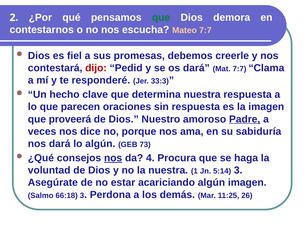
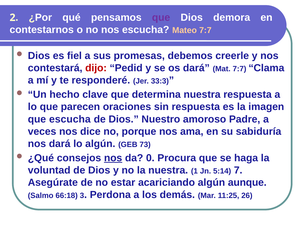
que at (161, 18) colour: green -> purple
que proveerá: proveerá -> escucha
Padre underline: present -> none
4: 4 -> 0
5:14 3: 3 -> 7
algún imagen: imagen -> aunque
